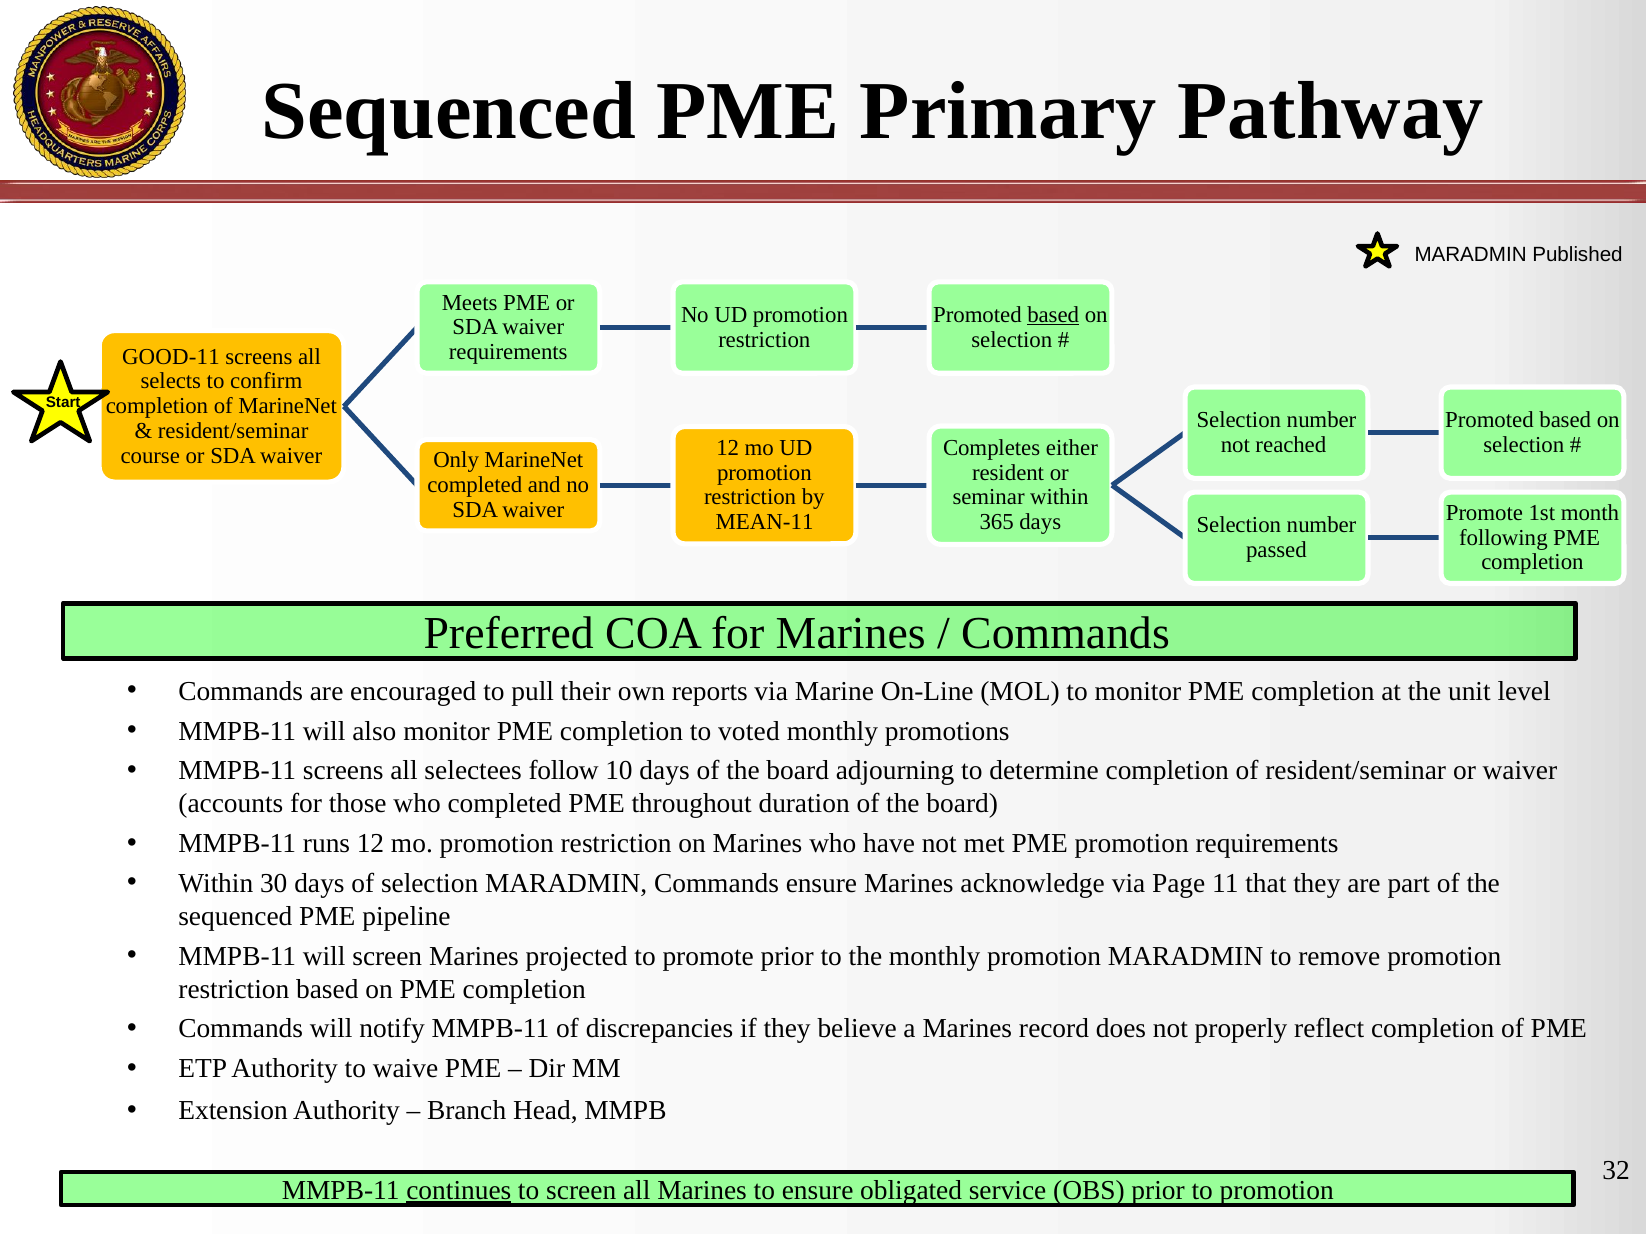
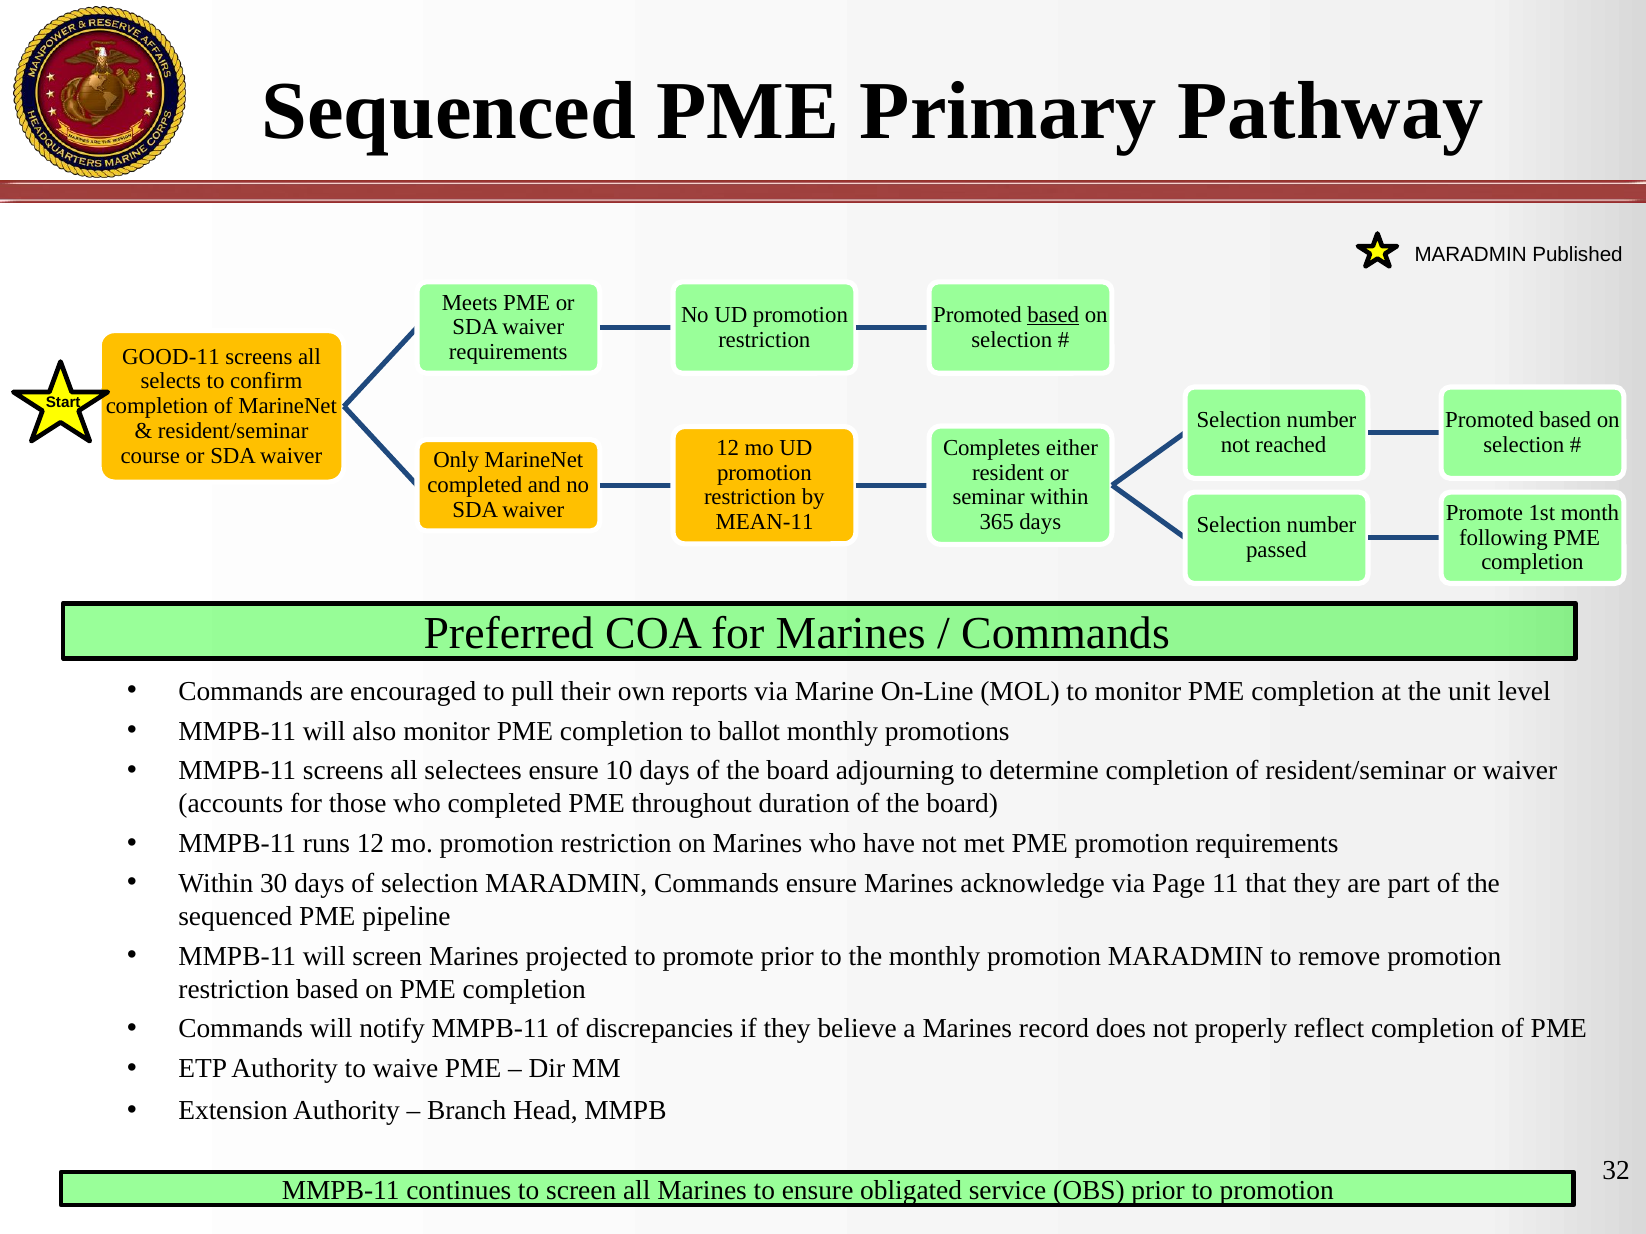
voted: voted -> ballot
selectees follow: follow -> ensure
continues underline: present -> none
